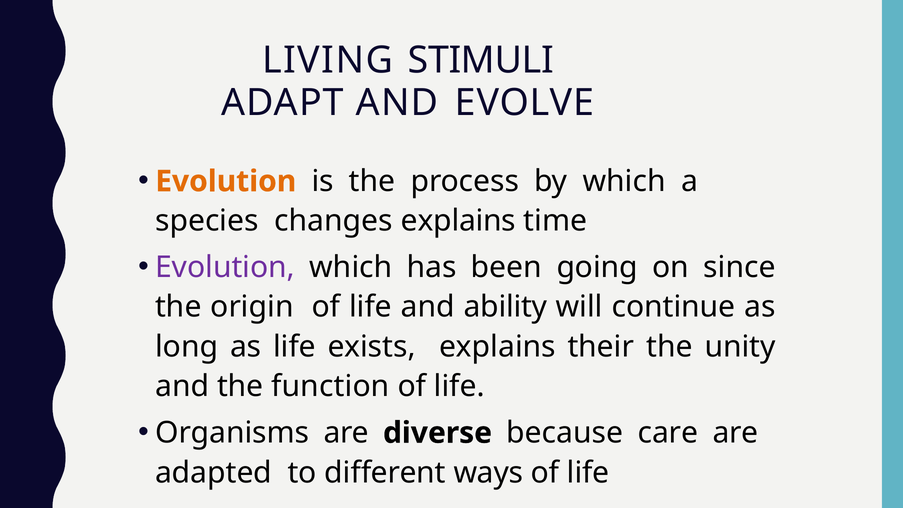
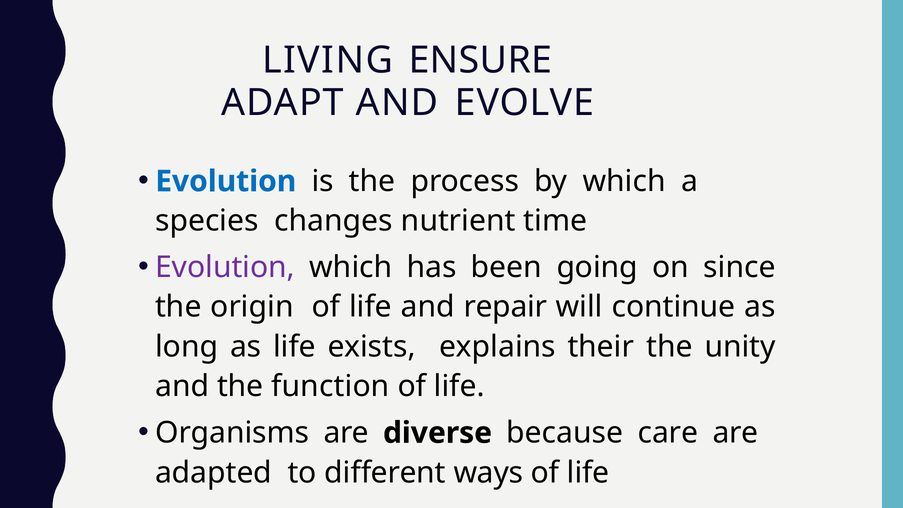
STIMULI: STIMULI -> ENSURE
Evolution at (226, 181) colour: orange -> blue
changes explains: explains -> nutrient
ability: ability -> repair
